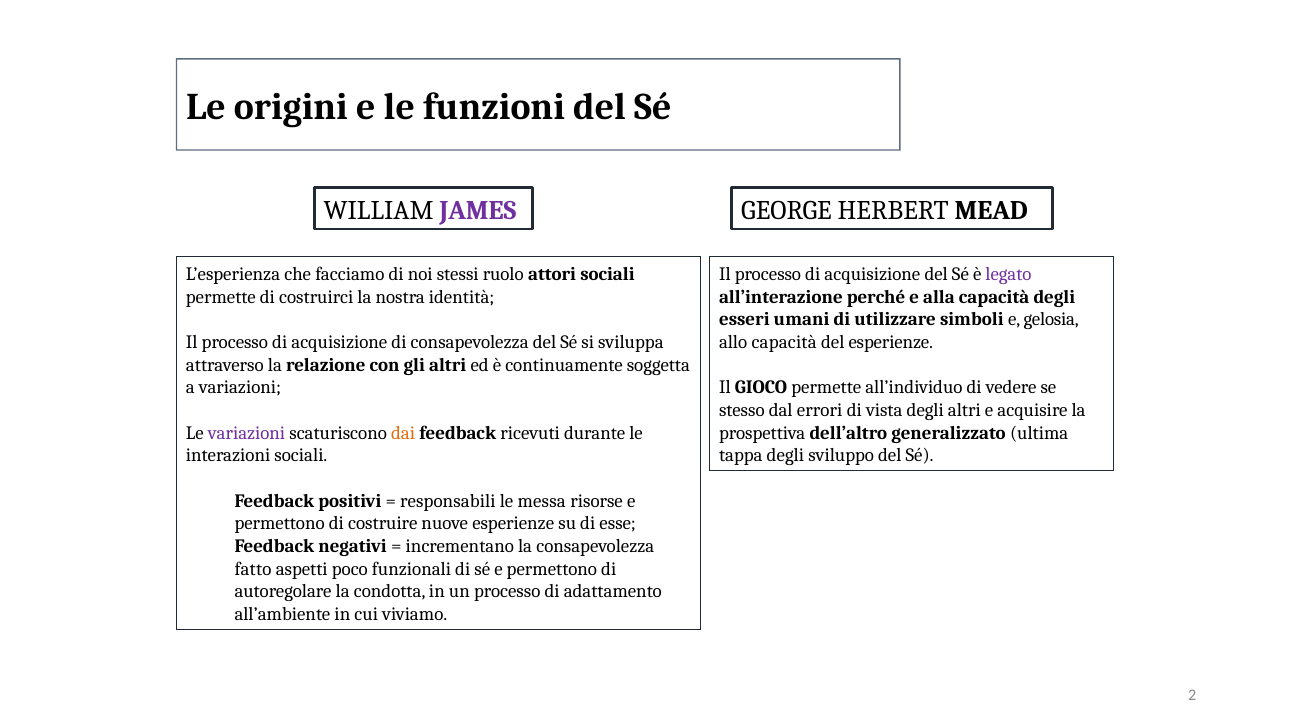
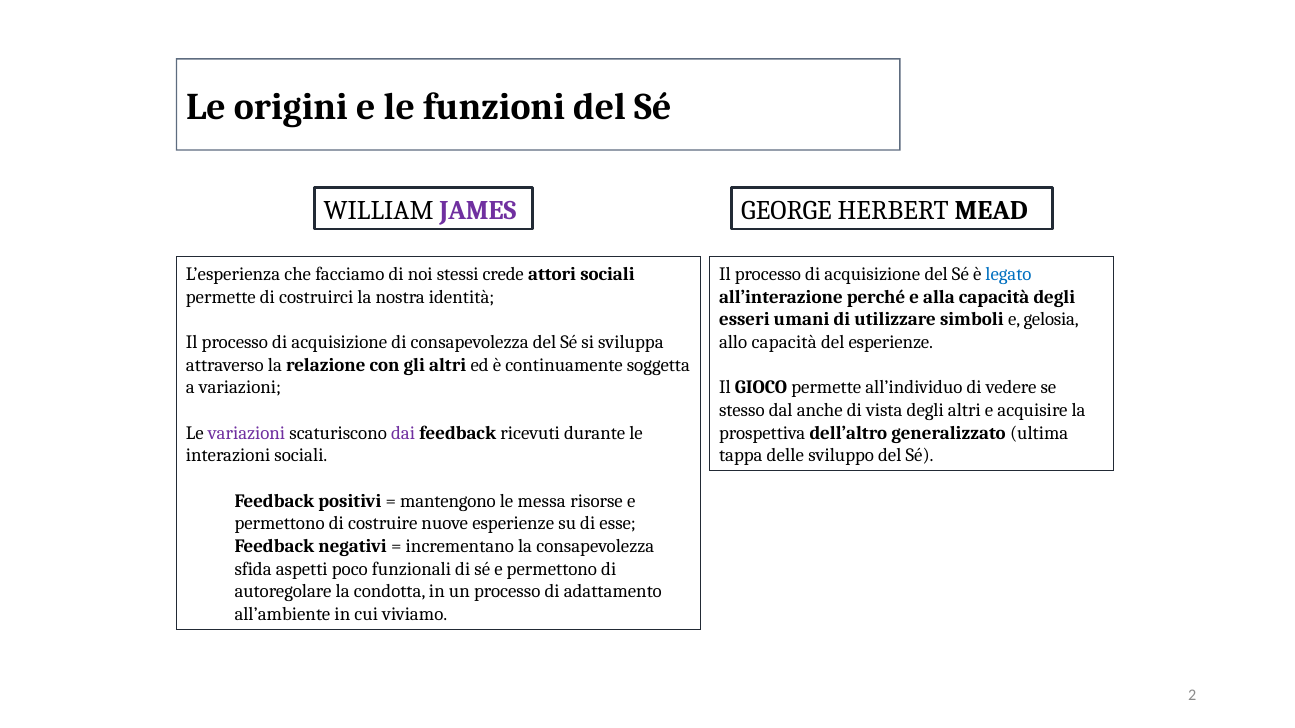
ruolo: ruolo -> crede
legato colour: purple -> blue
errori: errori -> anche
dai colour: orange -> purple
tappa degli: degli -> delle
responsabili: responsabili -> mantengono
fatto: fatto -> sfida
